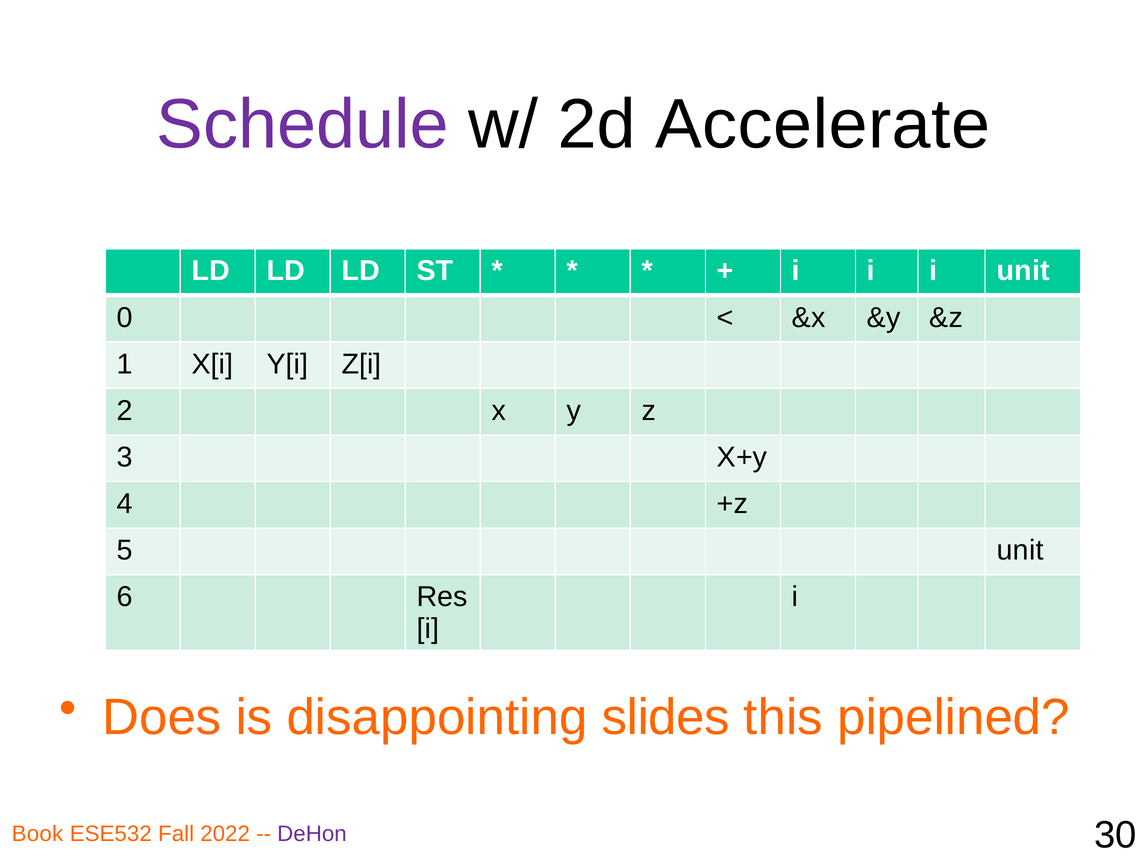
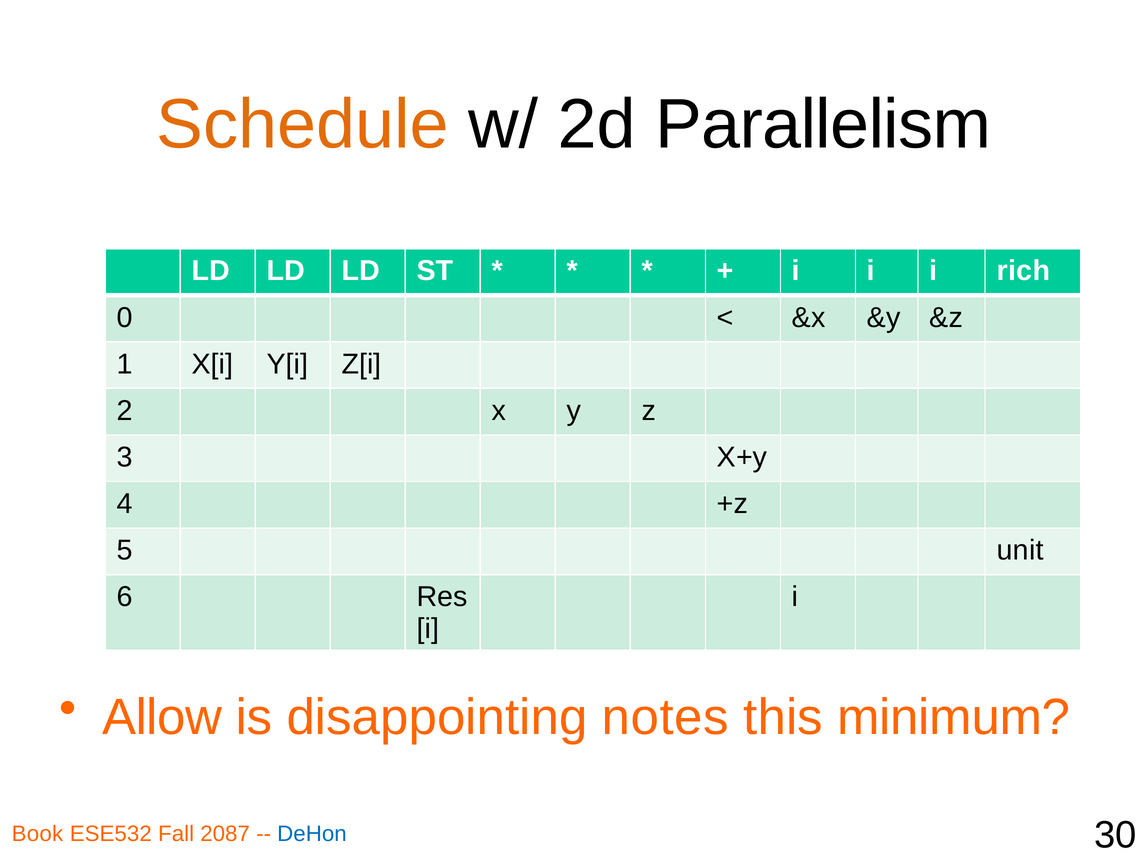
Schedule colour: purple -> orange
Accelerate: Accelerate -> Parallelism
i unit: unit -> rich
Does: Does -> Allow
slides: slides -> notes
pipelined: pipelined -> minimum
2022: 2022 -> 2087
DeHon colour: purple -> blue
